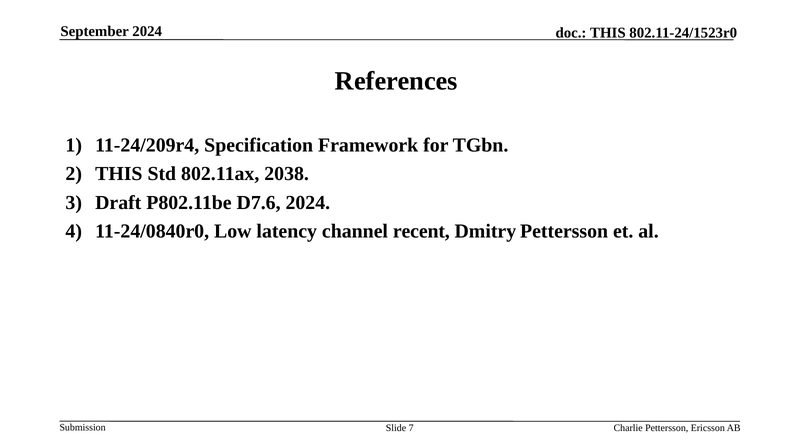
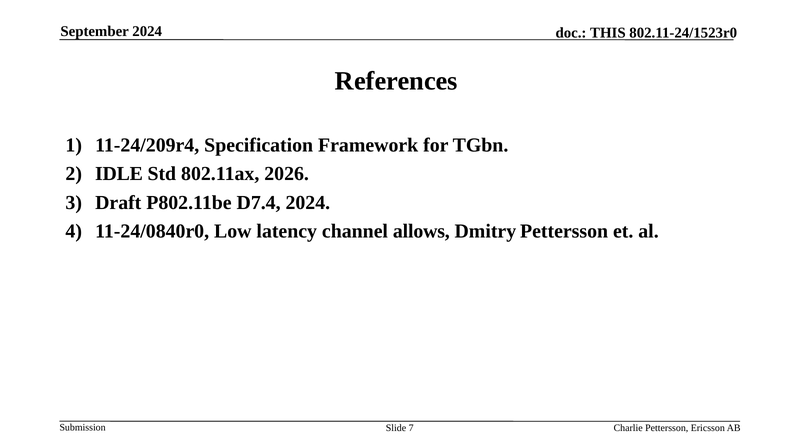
THIS at (119, 174): THIS -> IDLE
2038: 2038 -> 2026
D7.6: D7.6 -> D7.4
recent: recent -> allows
